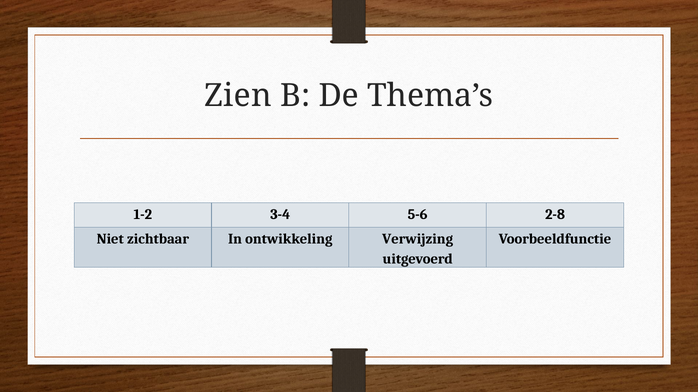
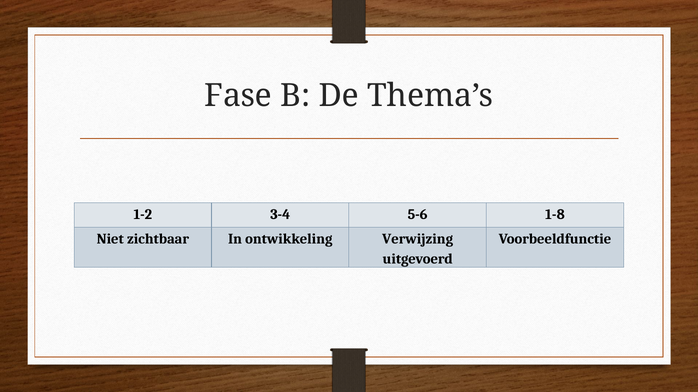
Zien: Zien -> Fase
2-8: 2-8 -> 1-8
